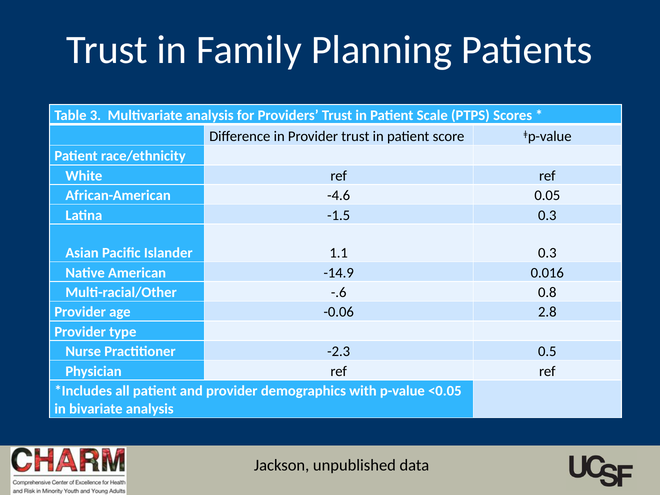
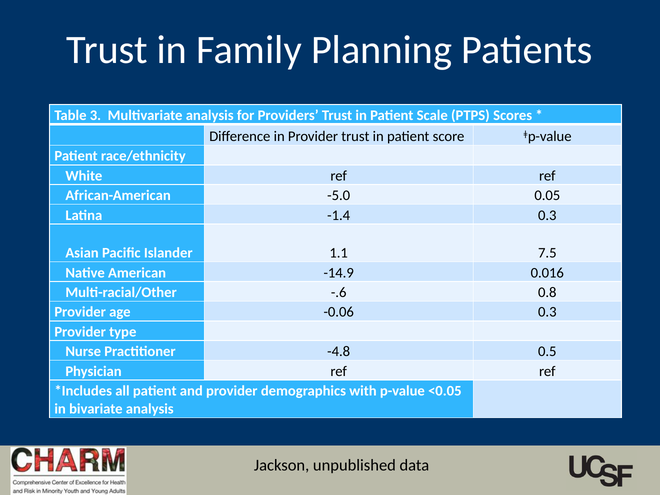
-4.6: -4.6 -> -5.0
-1.5: -1.5 -> -1.4
1.1 0.3: 0.3 -> 7.5
-0.06 2.8: 2.8 -> 0.3
-2.3: -2.3 -> -4.8
